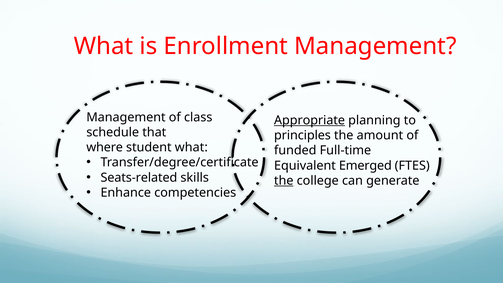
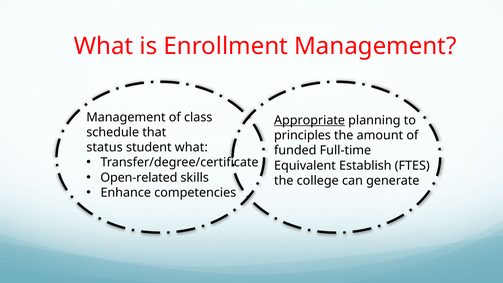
where: where -> status
Emerged: Emerged -> Establish
Seats-related: Seats-related -> Open-related
the at (284, 181) underline: present -> none
